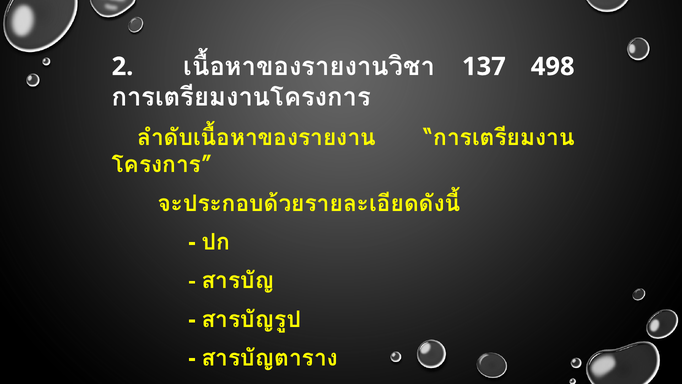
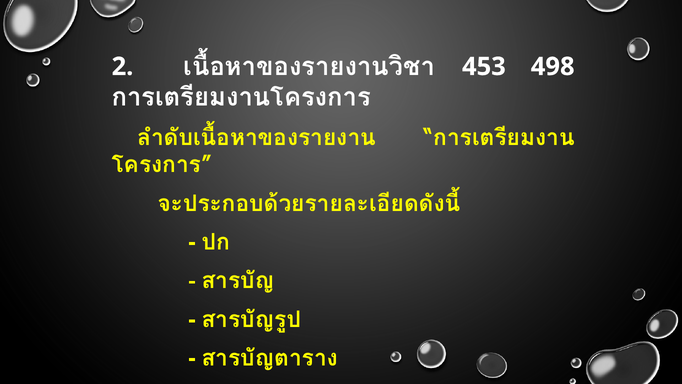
137: 137 -> 453
